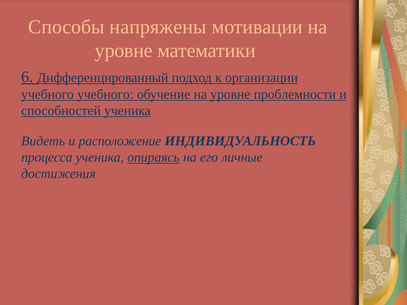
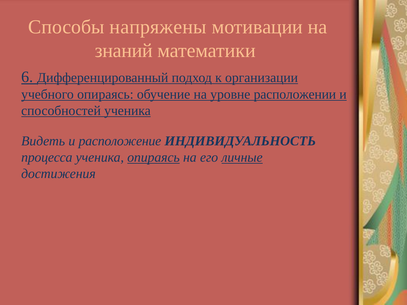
уровне at (124, 51): уровне -> знаний
учебного учебного: учебного -> опираясь
проблемности: проблемности -> расположении
личные underline: none -> present
